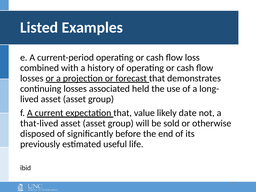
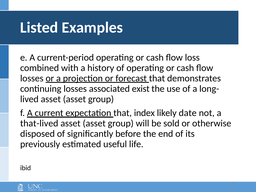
held: held -> exist
value: value -> index
